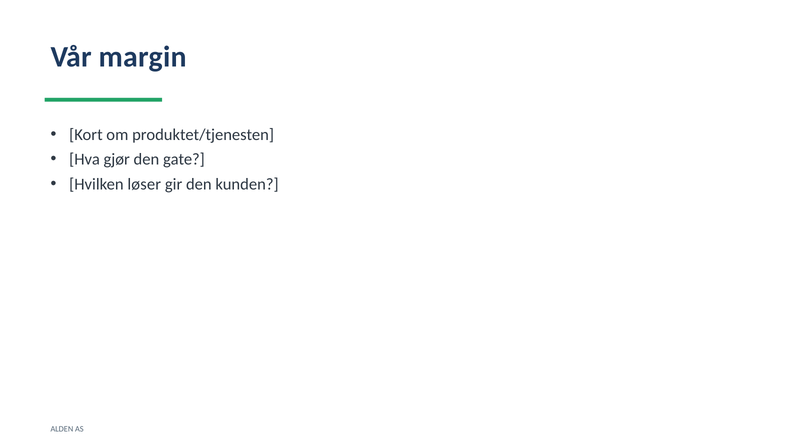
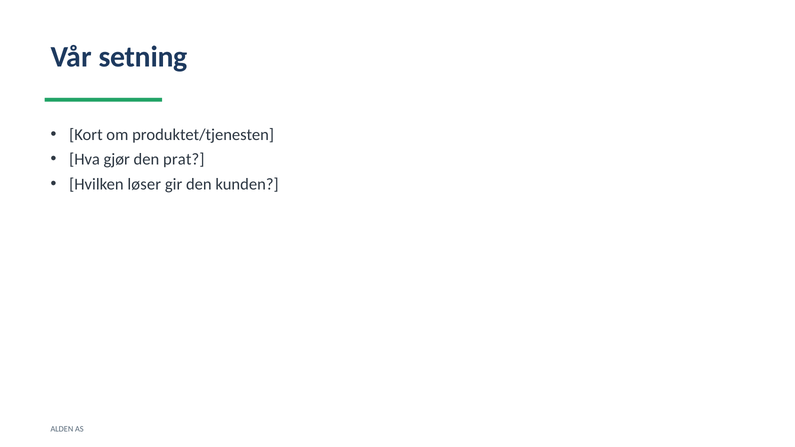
margin: margin -> setning
gate: gate -> prat
